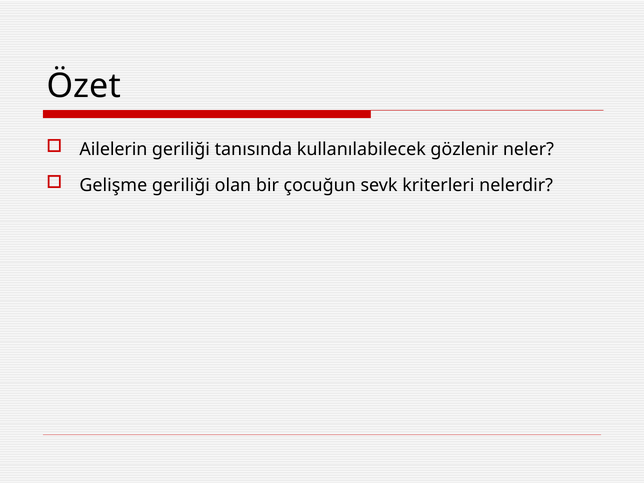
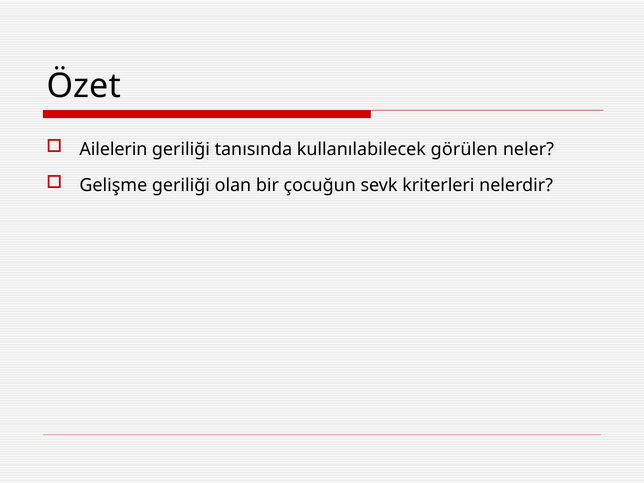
gözlenir: gözlenir -> görülen
